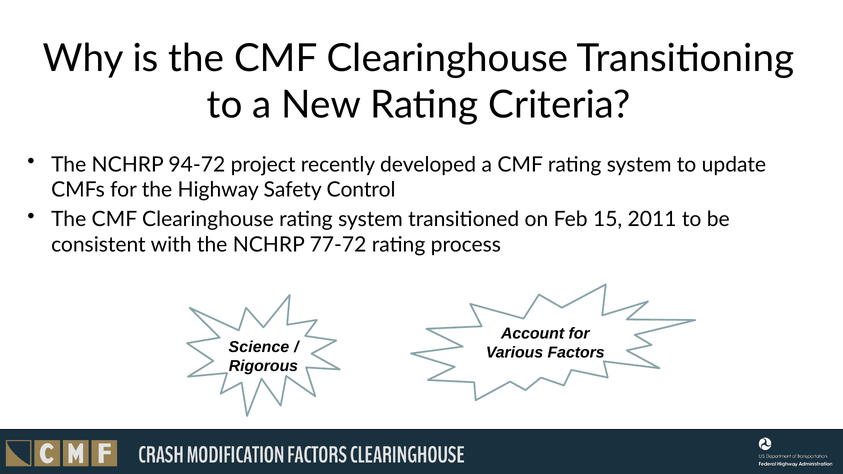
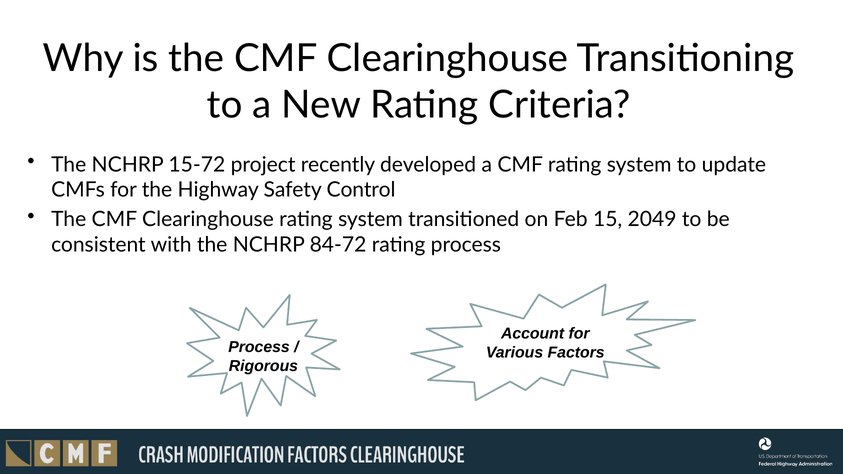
94-72: 94-72 -> 15-72
2011: 2011 -> 2049
77-72: 77-72 -> 84-72
Science at (259, 347): Science -> Process
